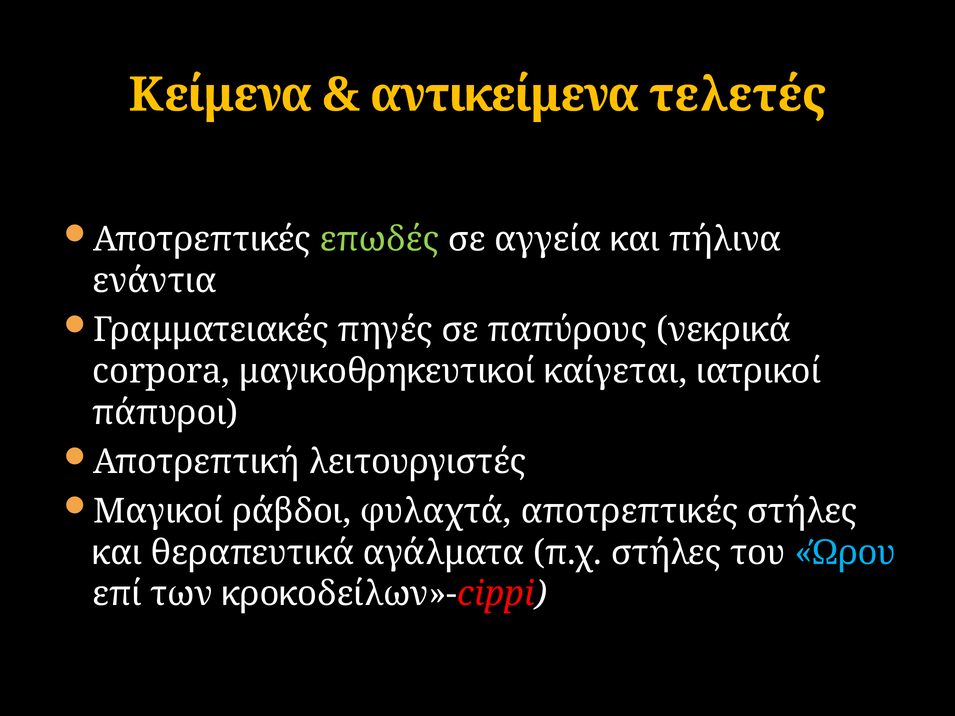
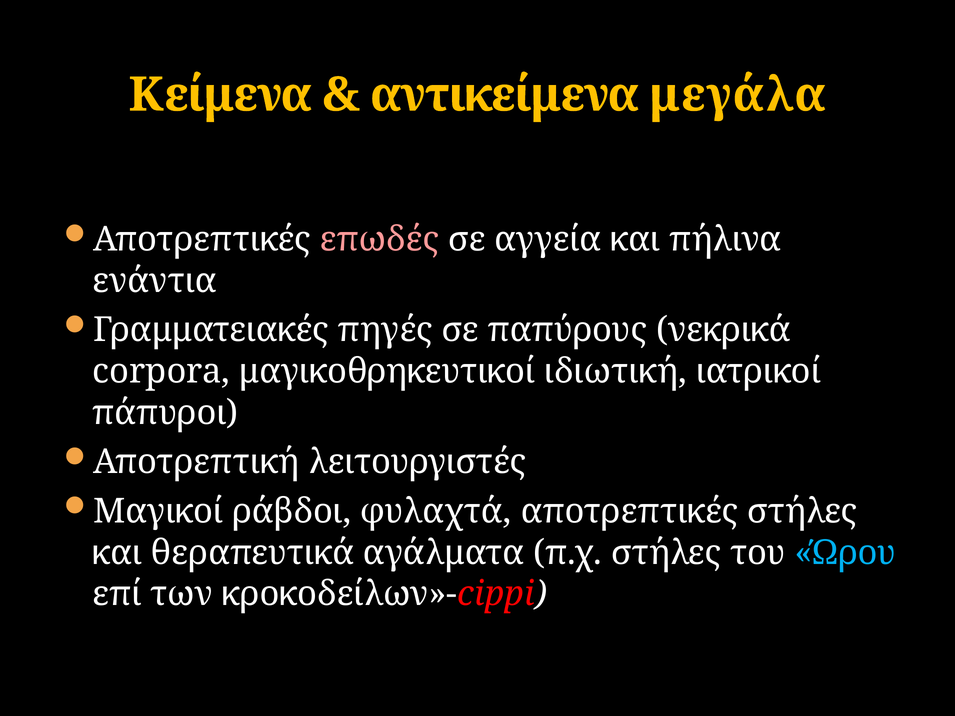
τελετές: τελετές -> μεγάλα
επωδές colour: light green -> pink
καίγεται: καίγεται -> ιδιωτική
